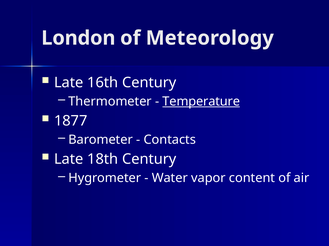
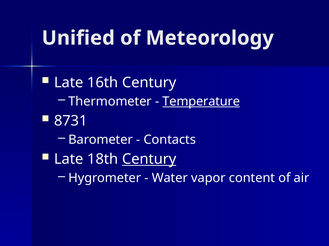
London: London -> Unified
1877: 1877 -> 8731
Century at (149, 160) underline: none -> present
